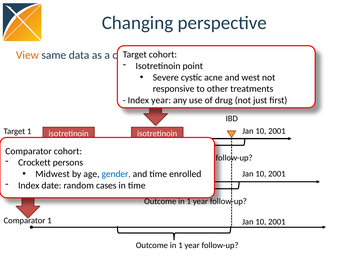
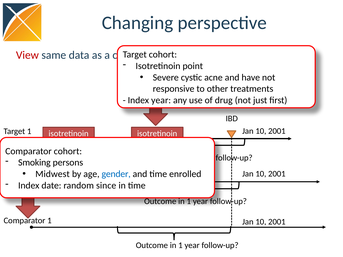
View colour: orange -> red
west: west -> have
Crockett: Crockett -> Smoking
cases: cases -> since
